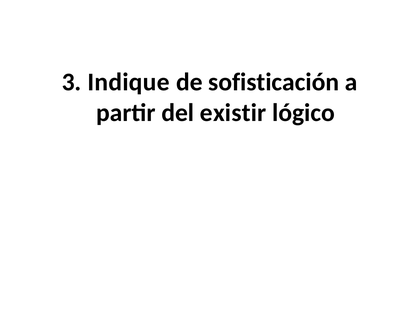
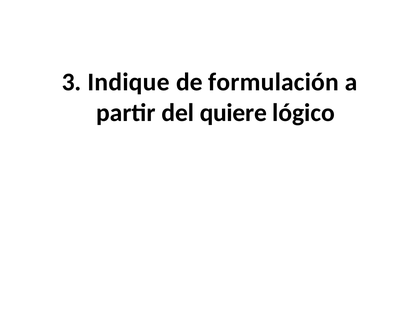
sofisticación: sofisticación -> formulación
existir: existir -> quiere
